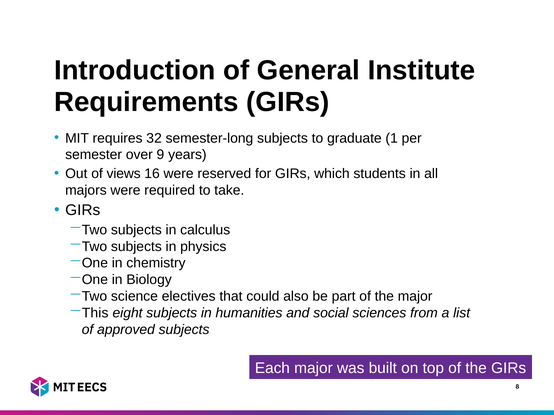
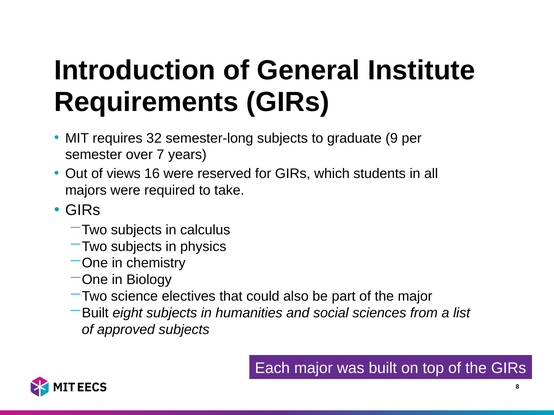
1: 1 -> 9
9: 9 -> 7
This at (95, 313): This -> Built
